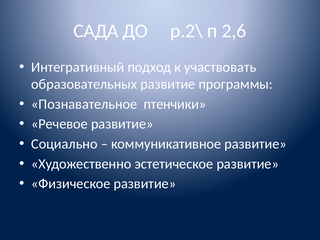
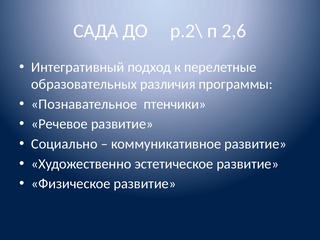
участвовать: участвовать -> перелетные
образовательных развитие: развитие -> различия
